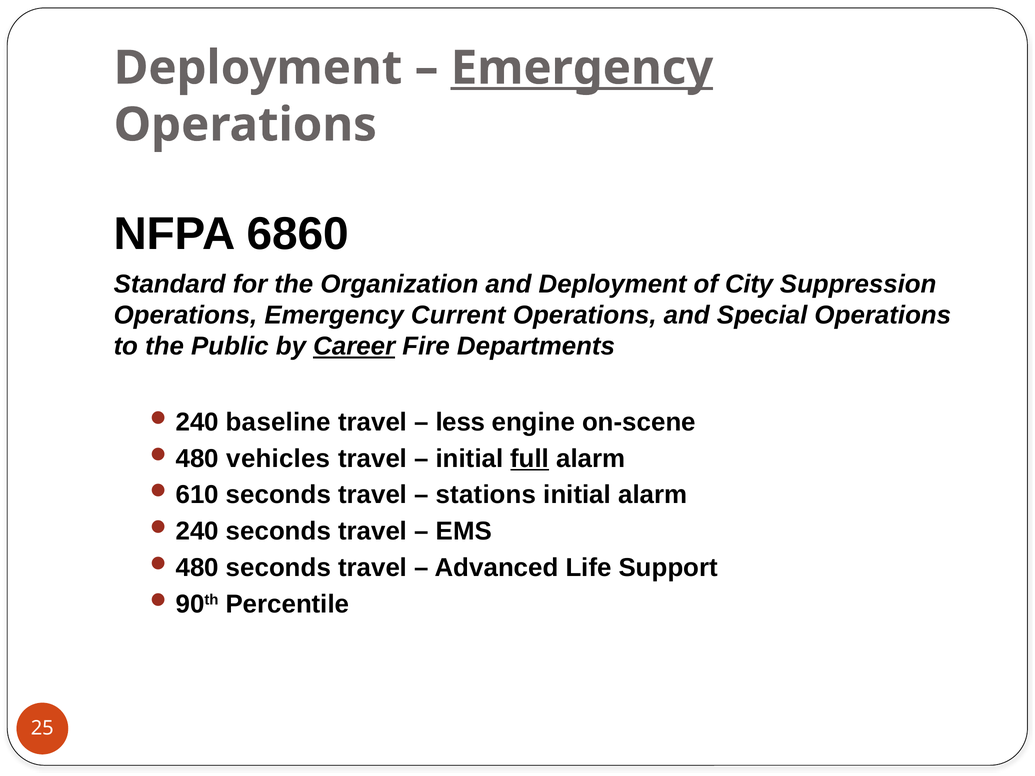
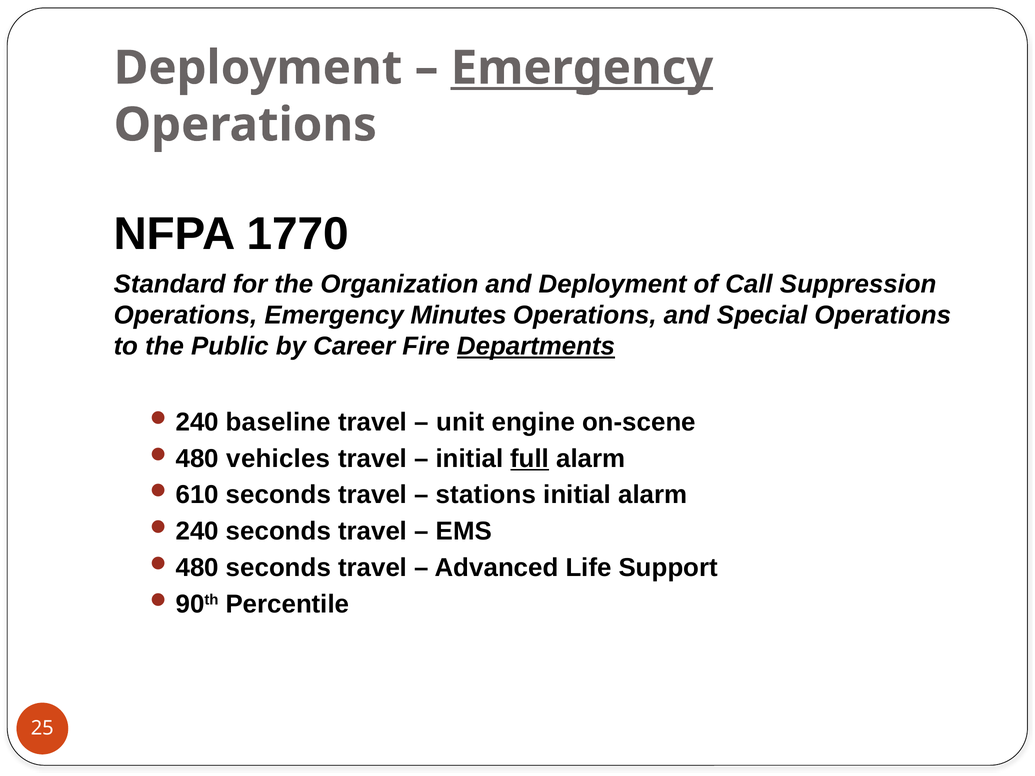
6860: 6860 -> 1770
City: City -> Call
Current: Current -> Minutes
Career underline: present -> none
Departments underline: none -> present
less: less -> unit
